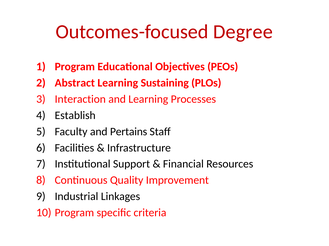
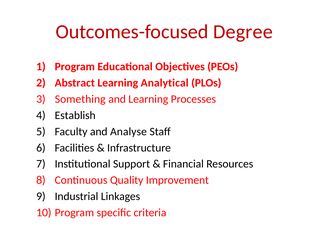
Sustaining: Sustaining -> Analytical
Interaction: Interaction -> Something
Pertains: Pertains -> Analyse
